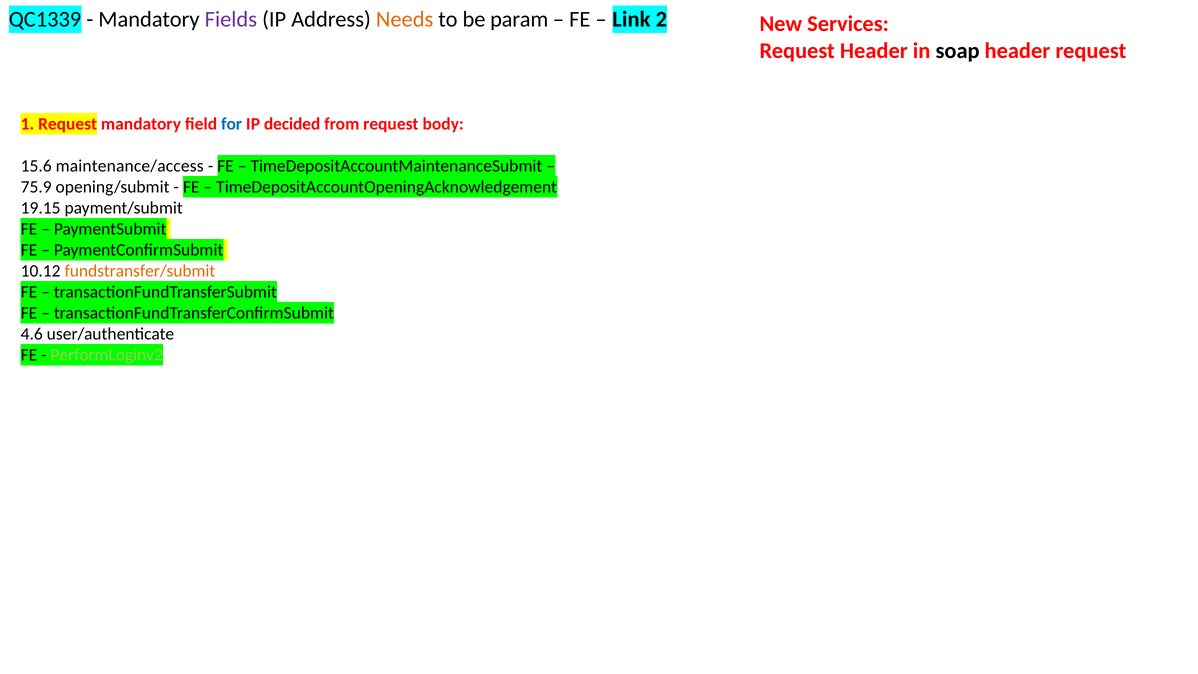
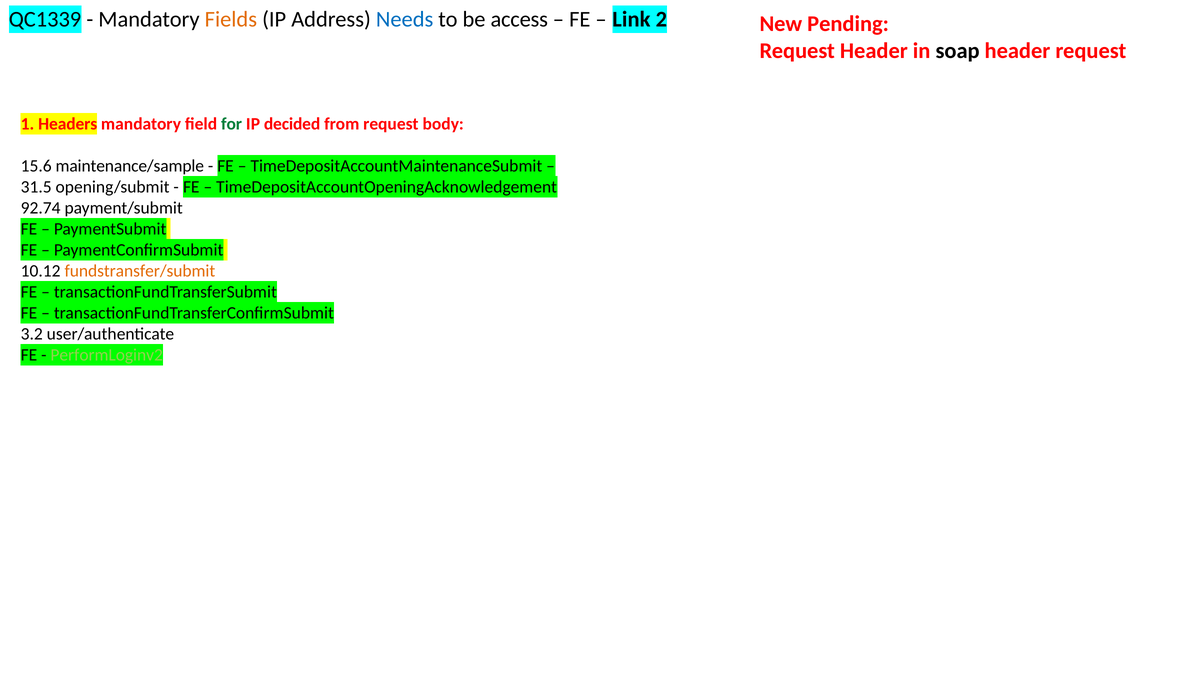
Fields colour: purple -> orange
Needs colour: orange -> blue
param: param -> access
Services: Services -> Pending
1 Request: Request -> Headers
for colour: blue -> green
maintenance/access: maintenance/access -> maintenance/sample
75.9: 75.9 -> 31.5
19.15: 19.15 -> 92.74
4.6: 4.6 -> 3.2
